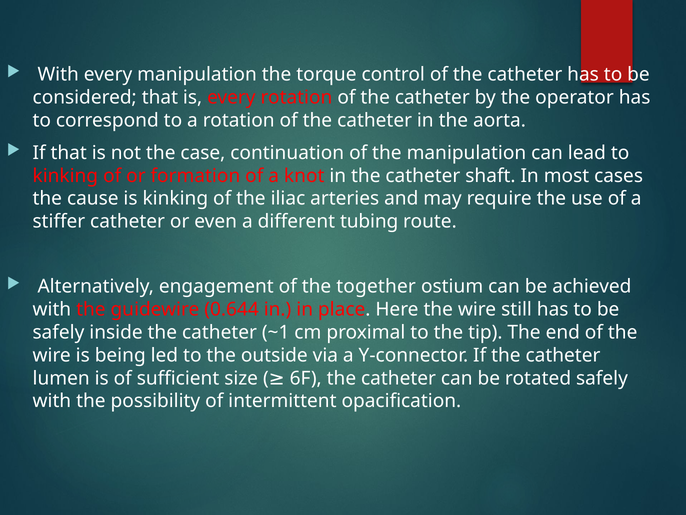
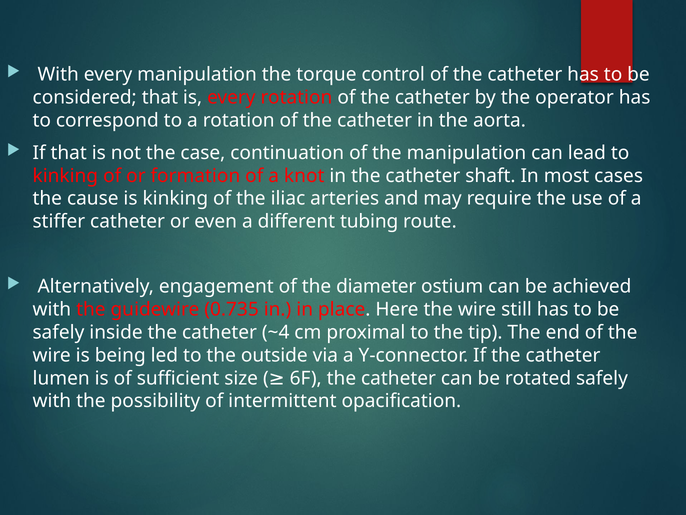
together: together -> diameter
0.644: 0.644 -> 0.735
~1: ~1 -> ~4
